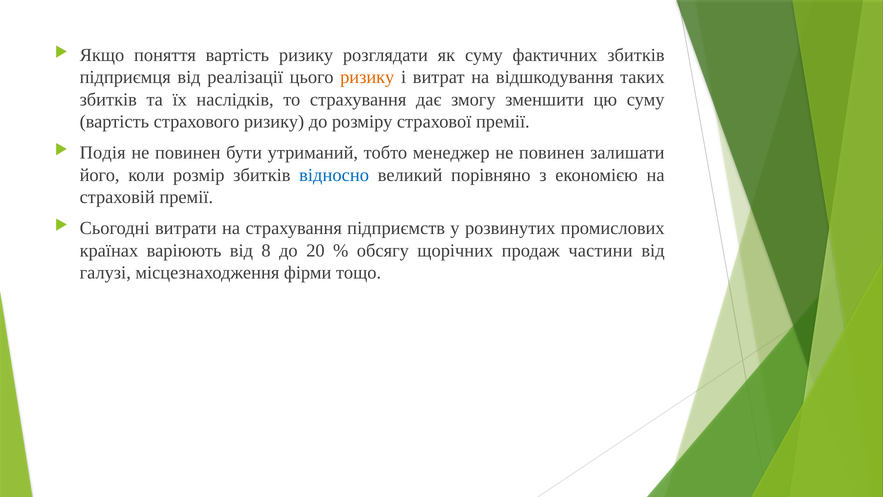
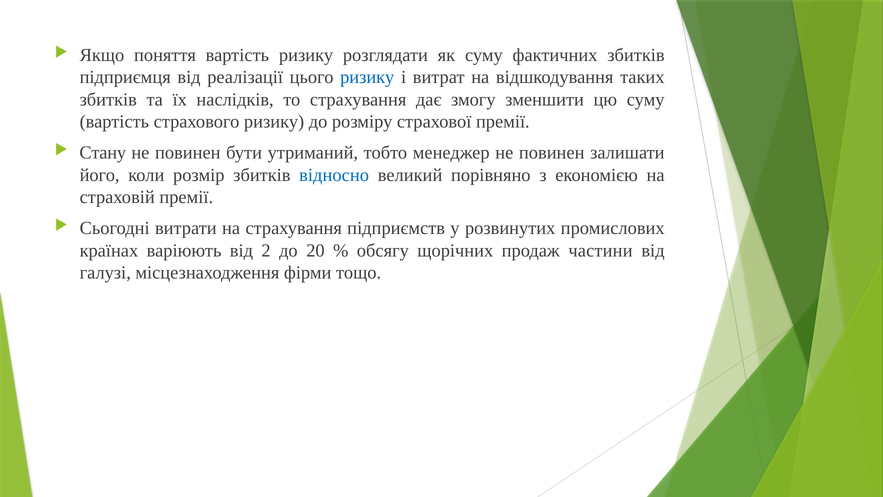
ризику at (367, 77) colour: orange -> blue
Подія: Подія -> Стану
8: 8 -> 2
